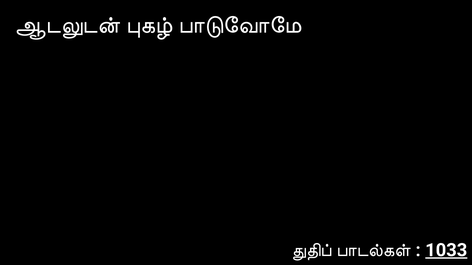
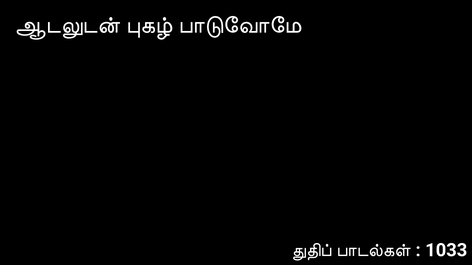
1033 underline: present -> none
